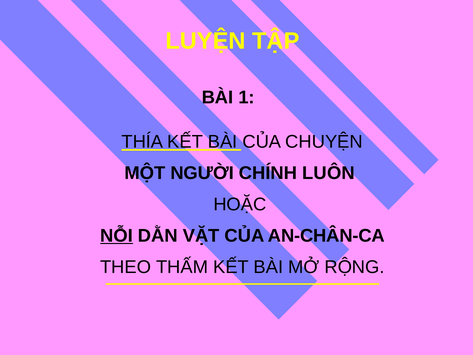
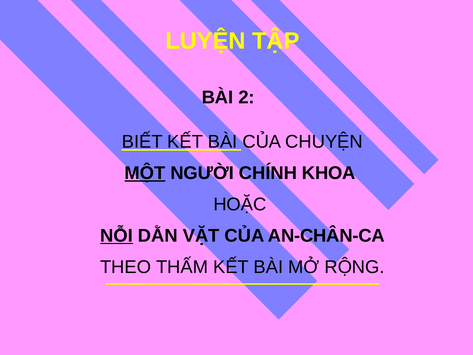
1: 1 -> 2
THÍA: THÍA -> BIẾT
MỘT underline: none -> present
LUÔN: LUÔN -> KHOA
